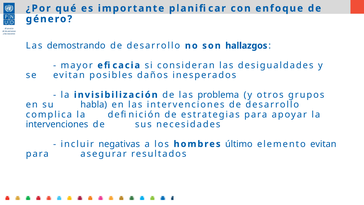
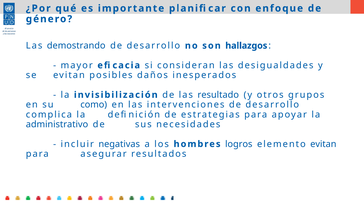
problema: problema -> resultado
habla: habla -> como
intervenciones at (57, 124): intervenciones -> administrativo
último: último -> logros
